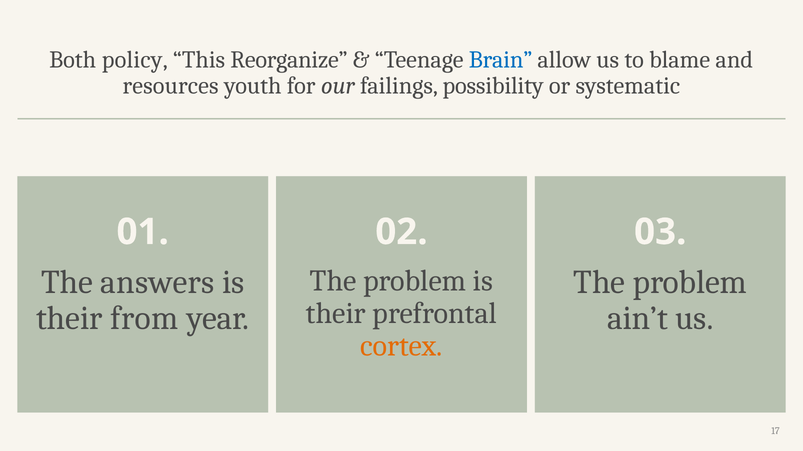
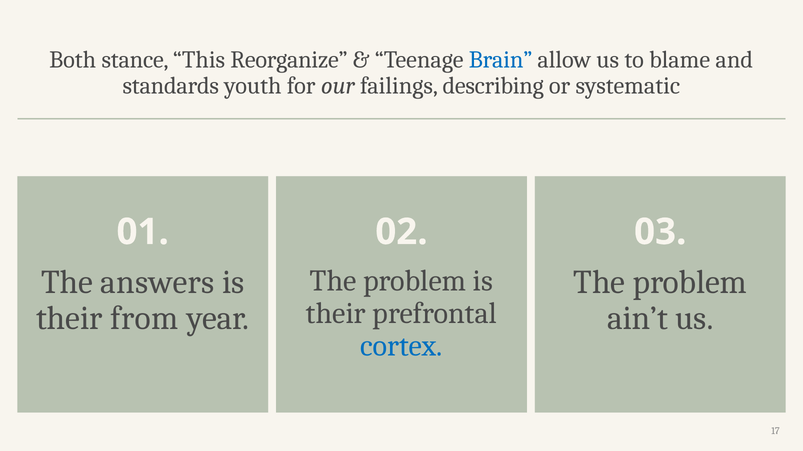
policy: policy -> stance
resources: resources -> standards
possibility: possibility -> describing
cortex colour: orange -> blue
